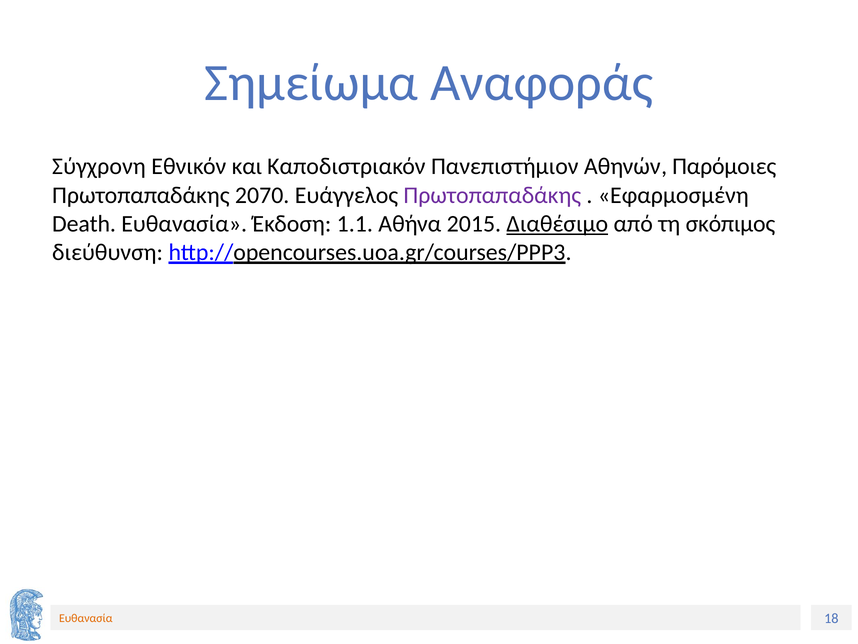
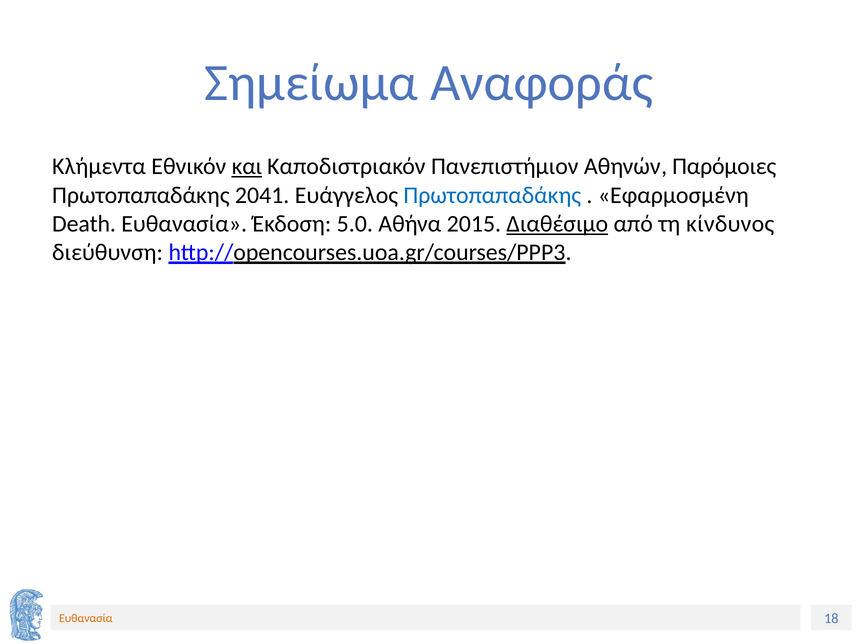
Σύγχρονη: Σύγχρονη -> Κλήμεντα
και underline: none -> present
2070: 2070 -> 2041
Πρωτοπαπαδάκης at (492, 195) colour: purple -> blue
1.1: 1.1 -> 5.0
σκόπιμος: σκόπιμος -> κίνδυνος
